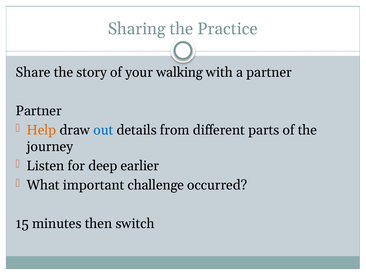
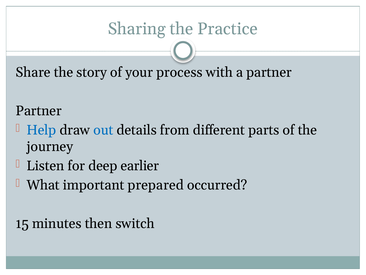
walking: walking -> process
Help colour: orange -> blue
challenge: challenge -> prepared
